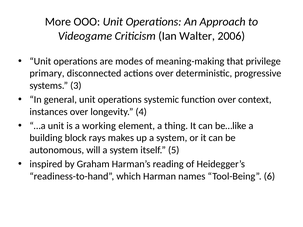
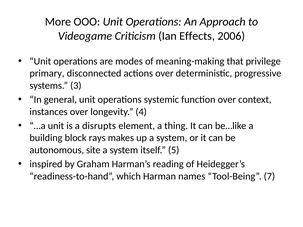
Walter: Walter -> Effects
working: working -> disrupts
will: will -> site
6: 6 -> 7
